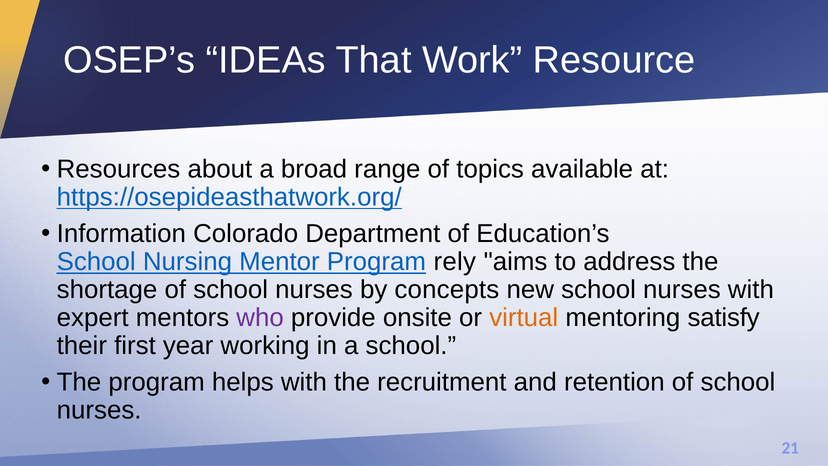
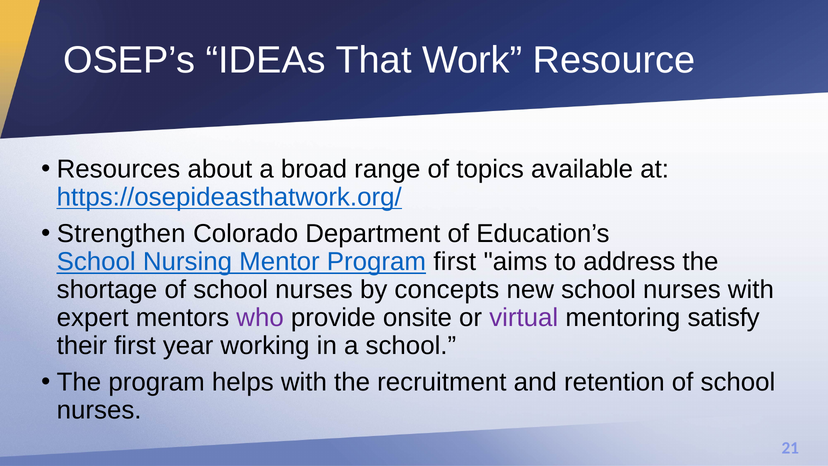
Information: Information -> Strengthen
Program rely: rely -> first
virtual colour: orange -> purple
